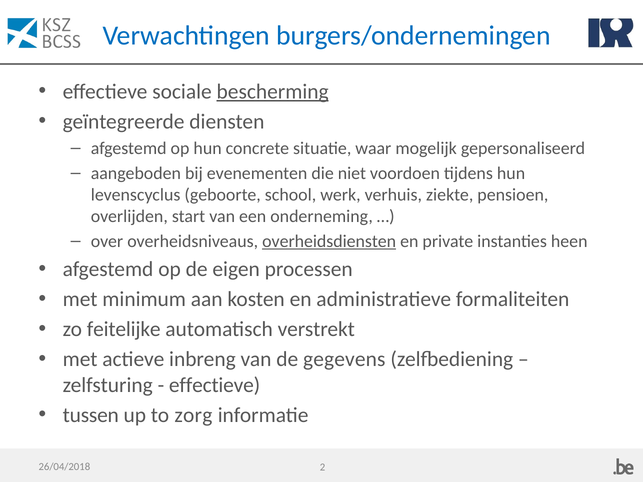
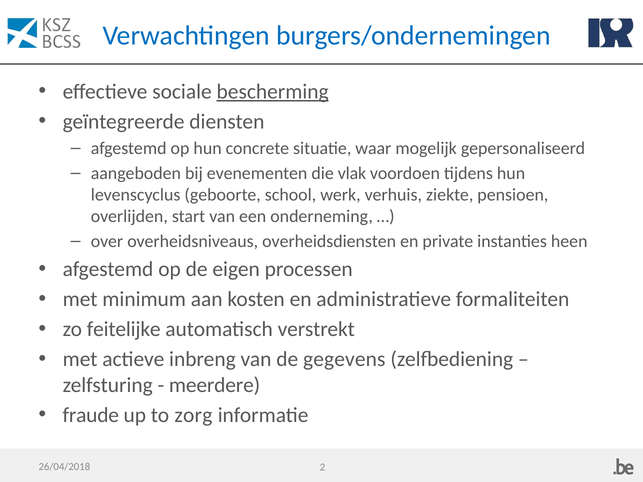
niet: niet -> vlak
overheidsdiensten underline: present -> none
effectieve at (215, 385): effectieve -> meerdere
tussen: tussen -> fraude
